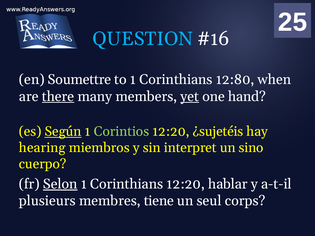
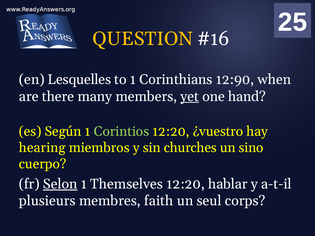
QUESTION colour: light blue -> yellow
Soumettre: Soumettre -> Lesquelles
12:80: 12:80 -> 12:90
there underline: present -> none
Según underline: present -> none
¿sujetéis: ¿sujetéis -> ¿vuestro
interpret: interpret -> churches
Corinthians at (127, 184): Corinthians -> Themselves
tiene: tiene -> faith
